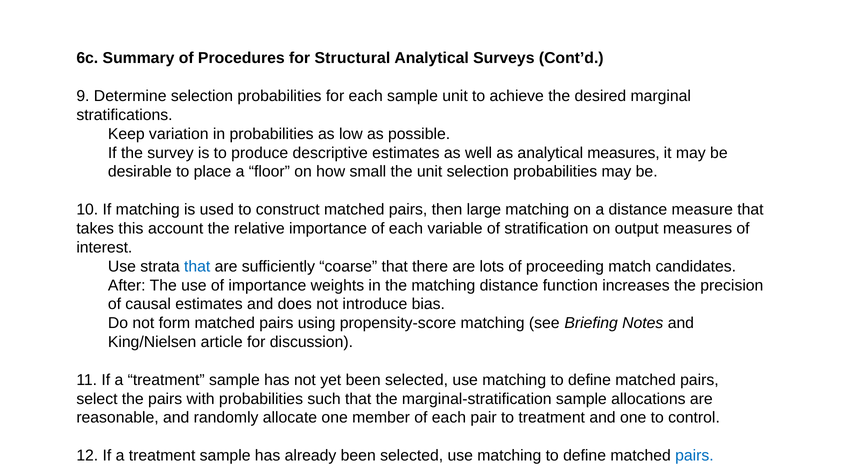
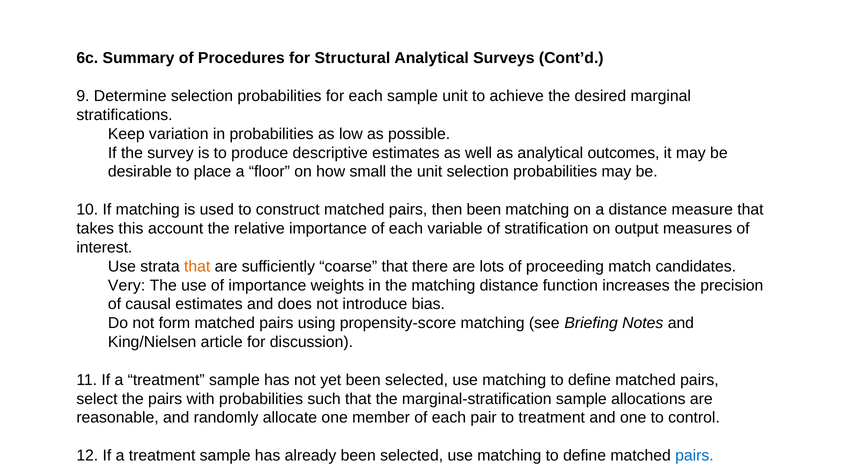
analytical measures: measures -> outcomes
then large: large -> been
that at (197, 266) colour: blue -> orange
After: After -> Very
